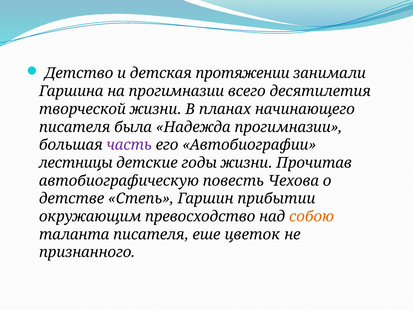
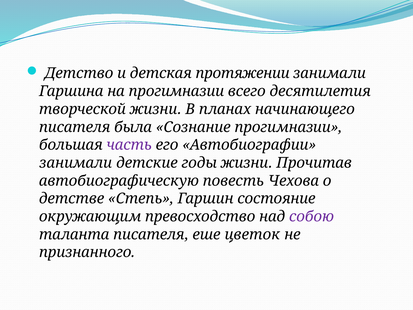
Надежда: Надежда -> Сознание
лестницы at (76, 163): лестницы -> занимали
прибытии: прибытии -> состояние
собою colour: orange -> purple
